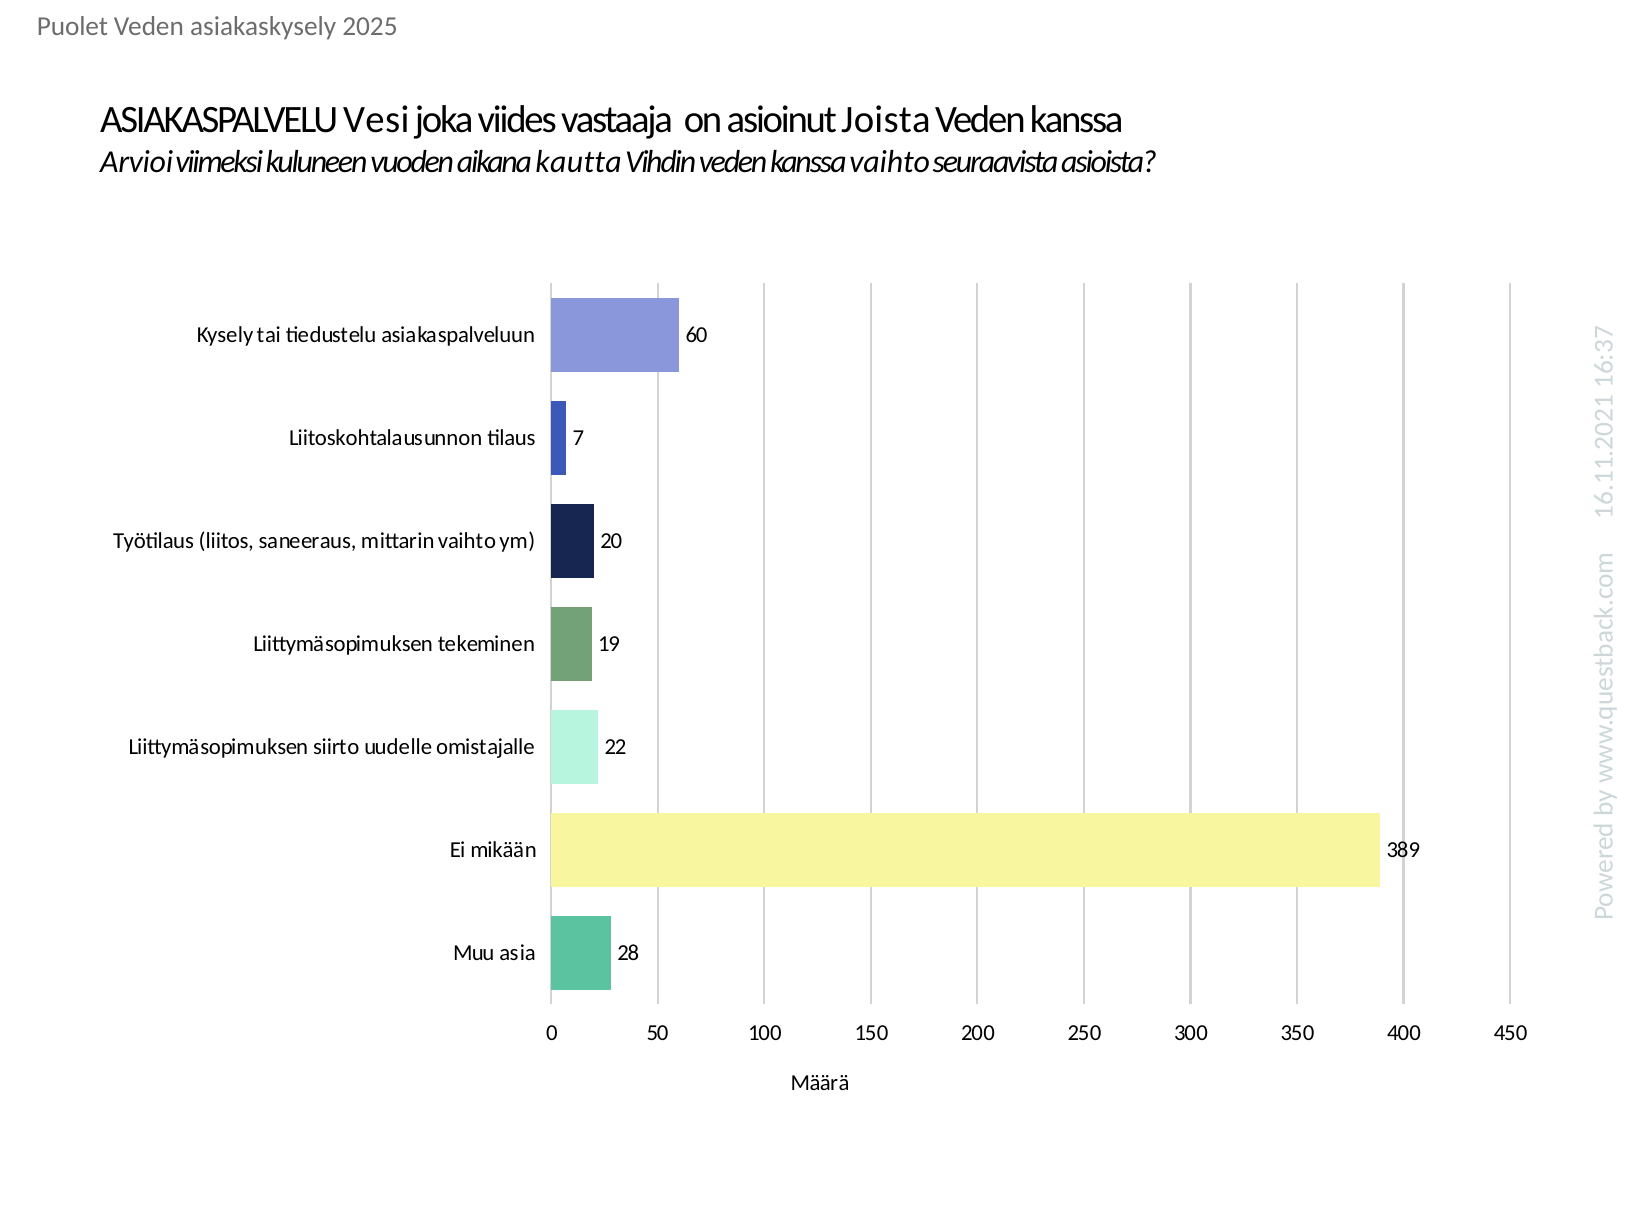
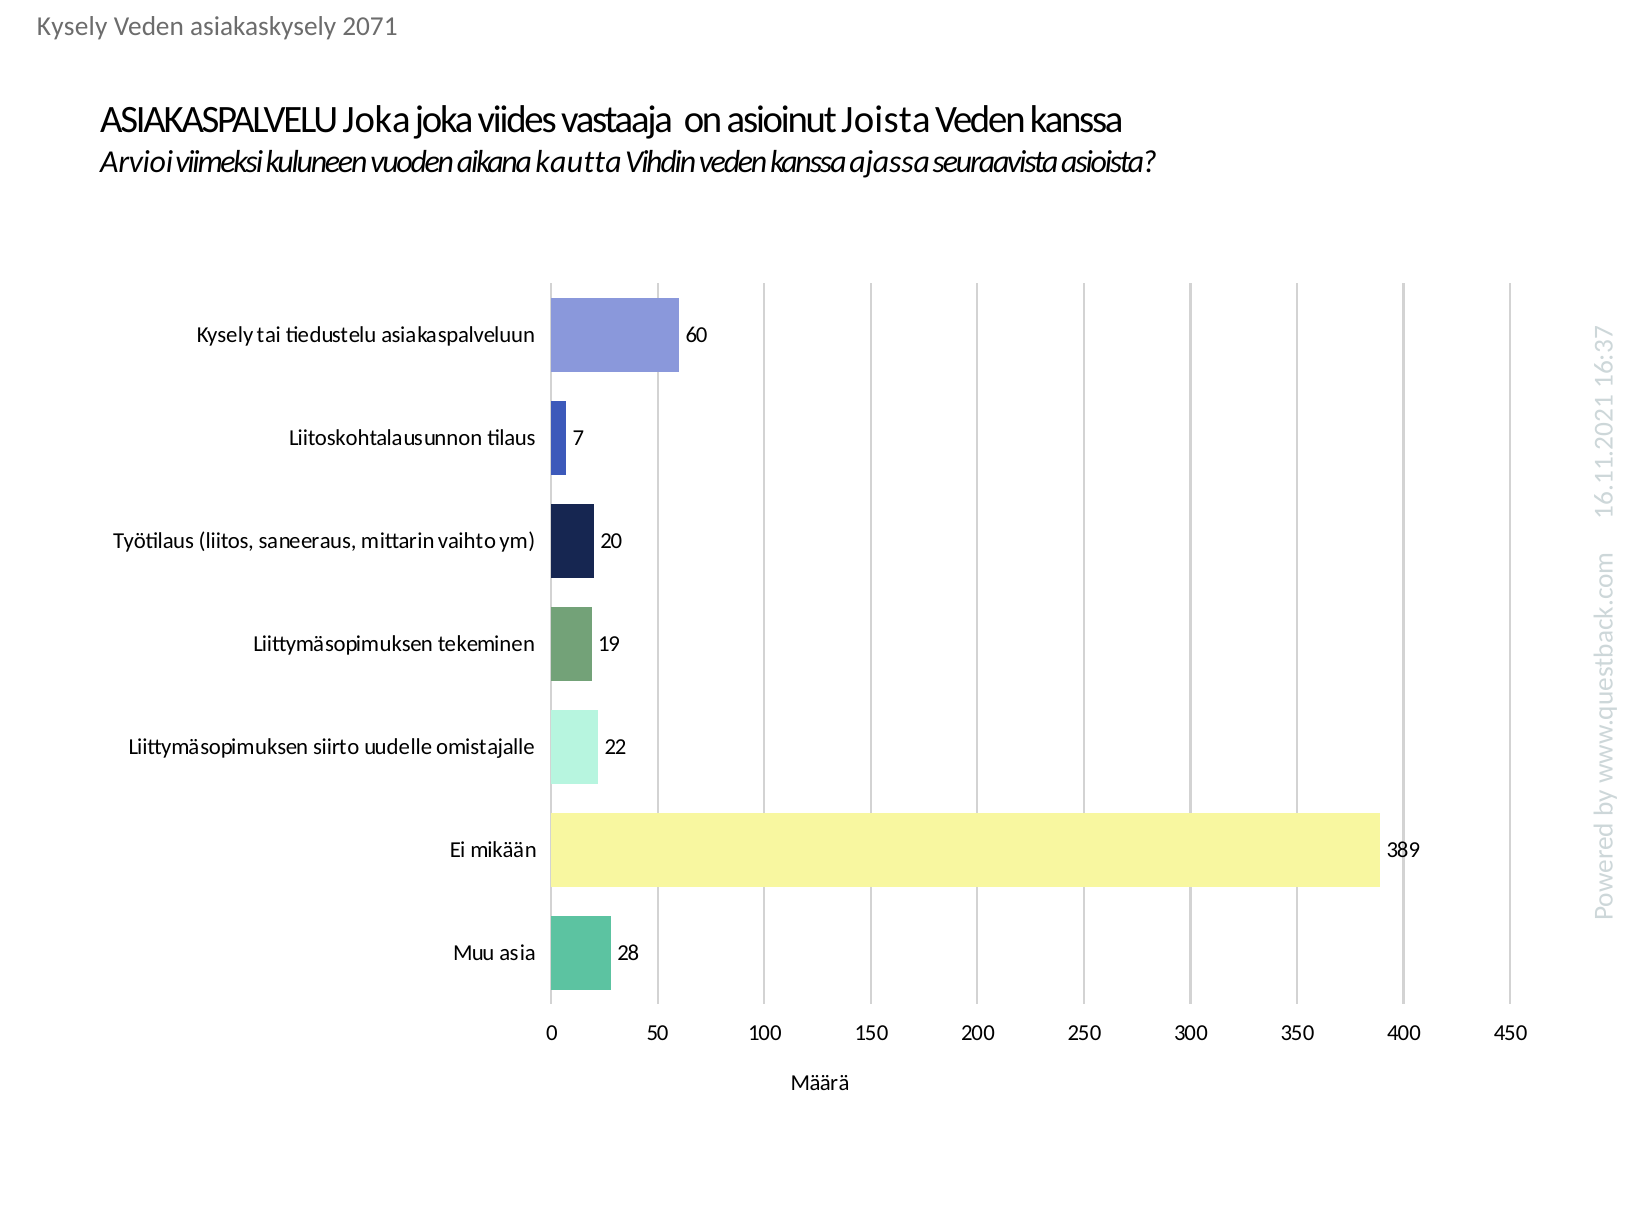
Puolet at (72, 26): Puolet -> Kysely
2025: 2025 -> 2071
ASIAKASPALVELU Vesi: Vesi -> Joka
kanssa vaihto: vaihto -> ajassa
